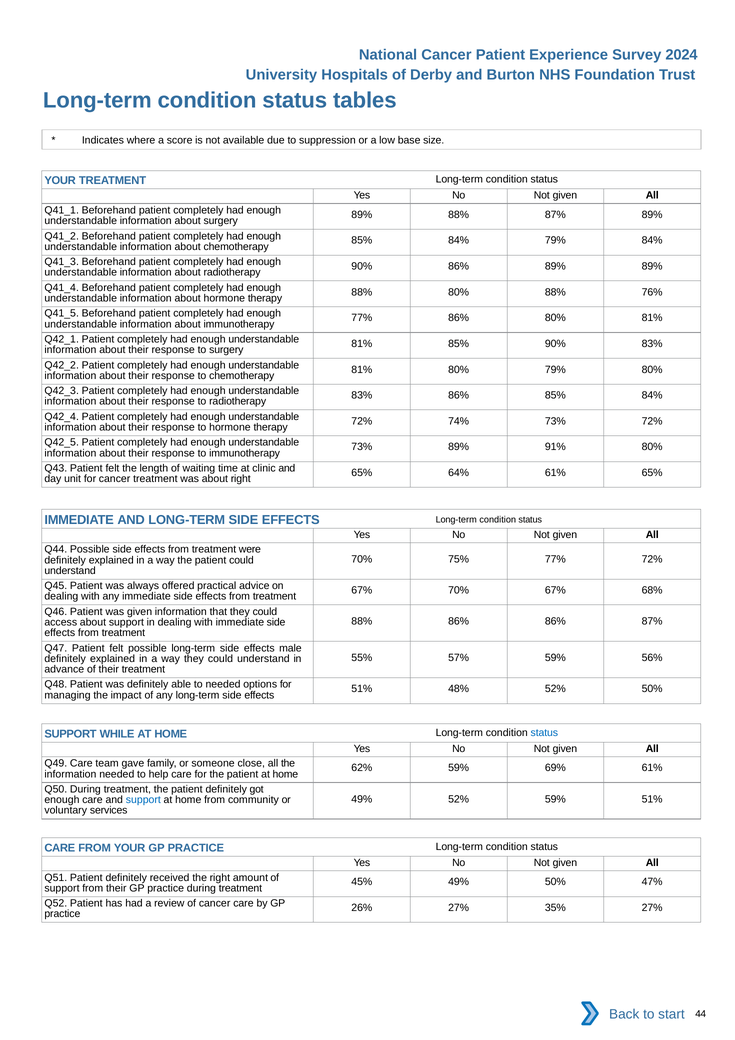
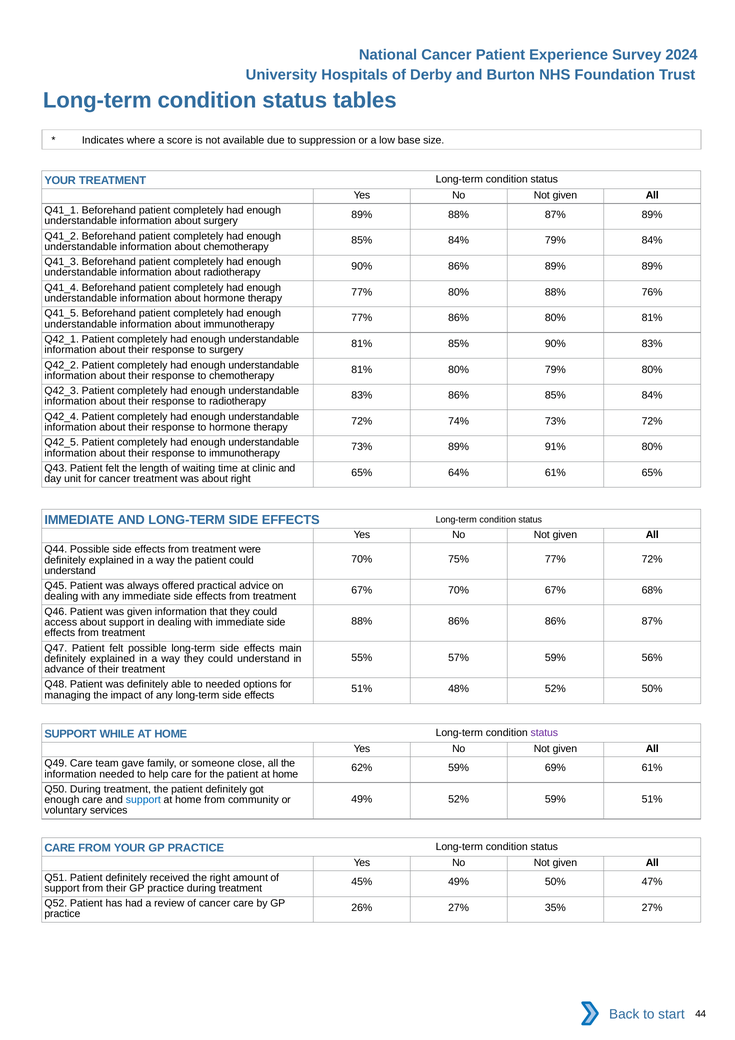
88% at (362, 292): 88% -> 77%
male: male -> main
status at (544, 733) colour: blue -> purple
